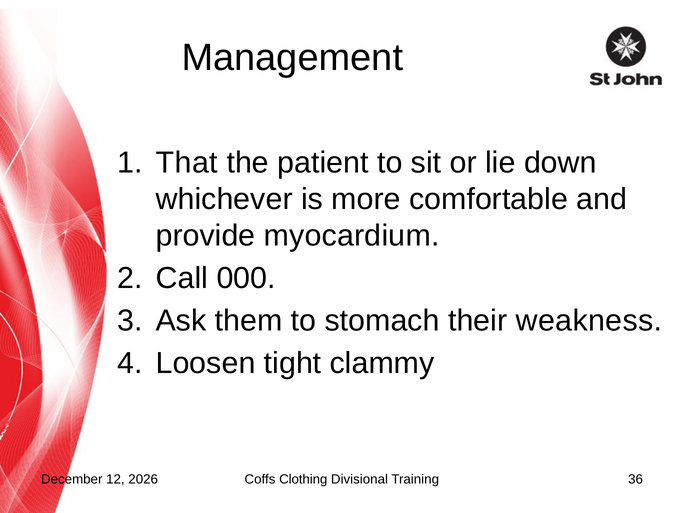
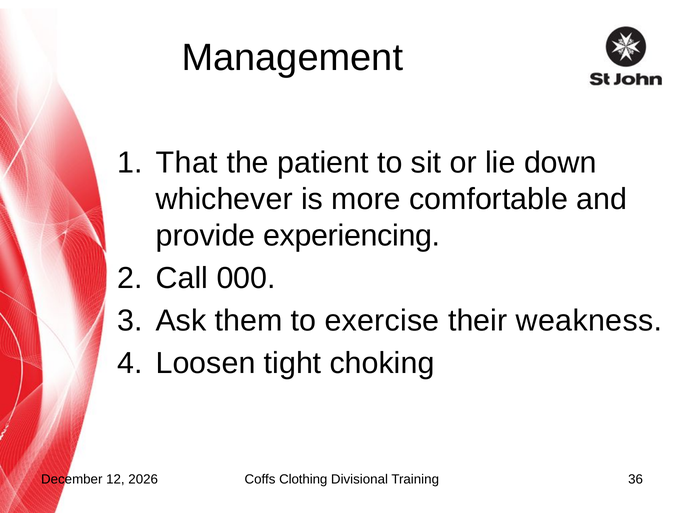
myocardium: myocardium -> experiencing
stomach: stomach -> exercise
clammy: clammy -> choking
